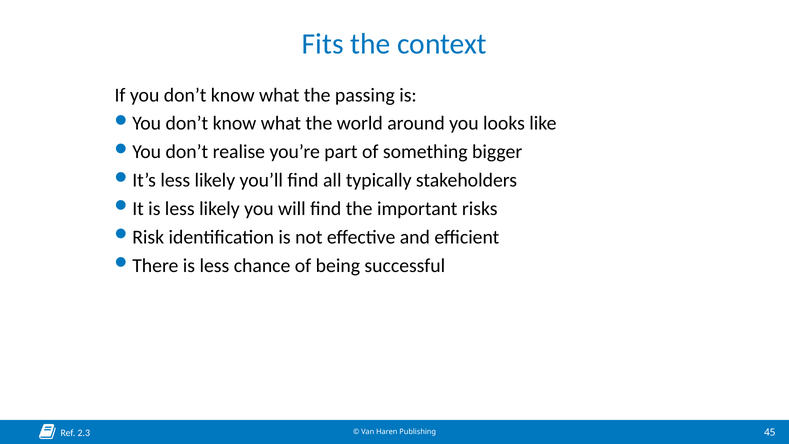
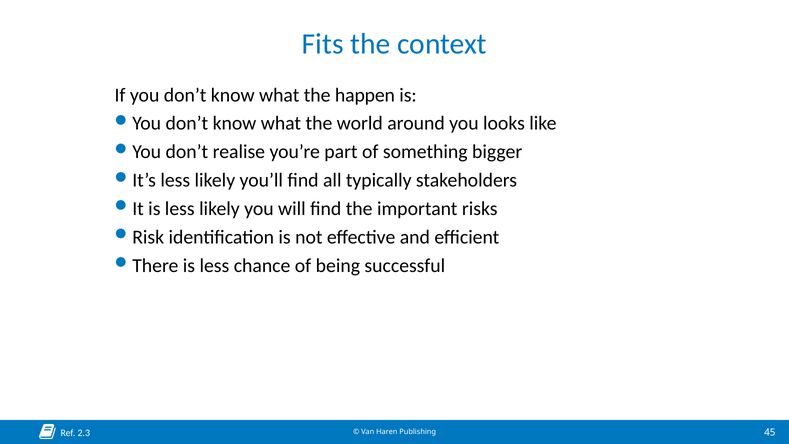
passing: passing -> happen
